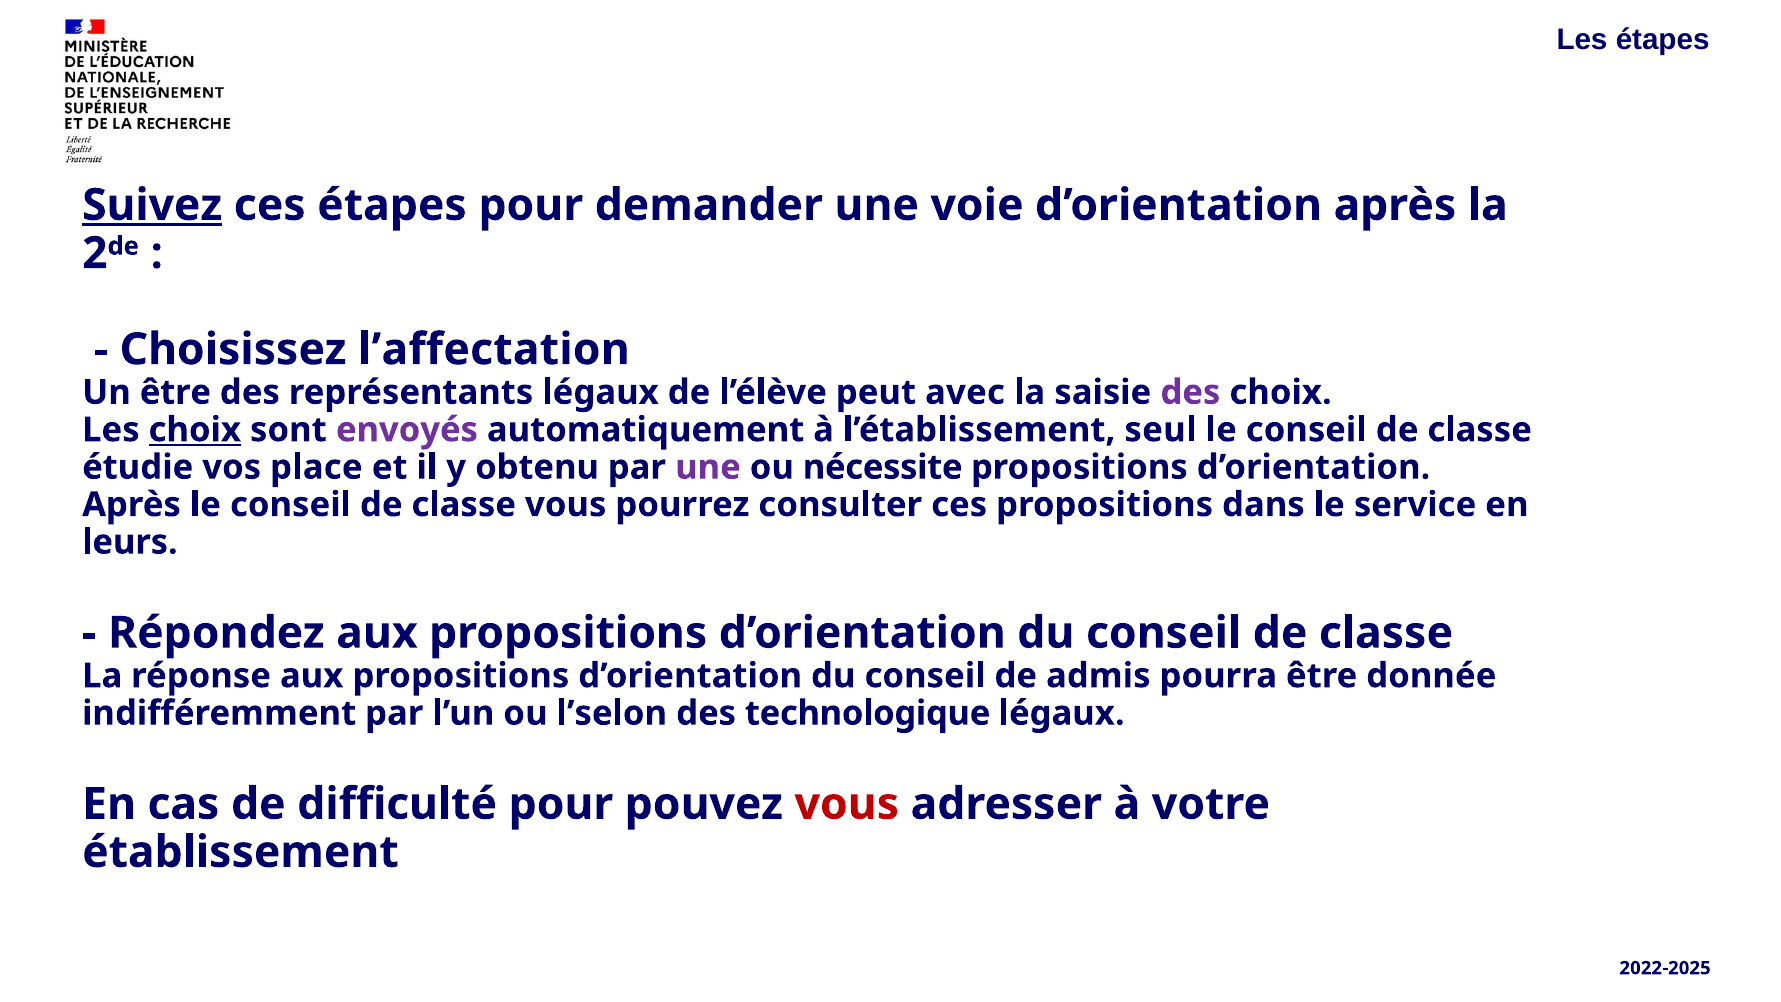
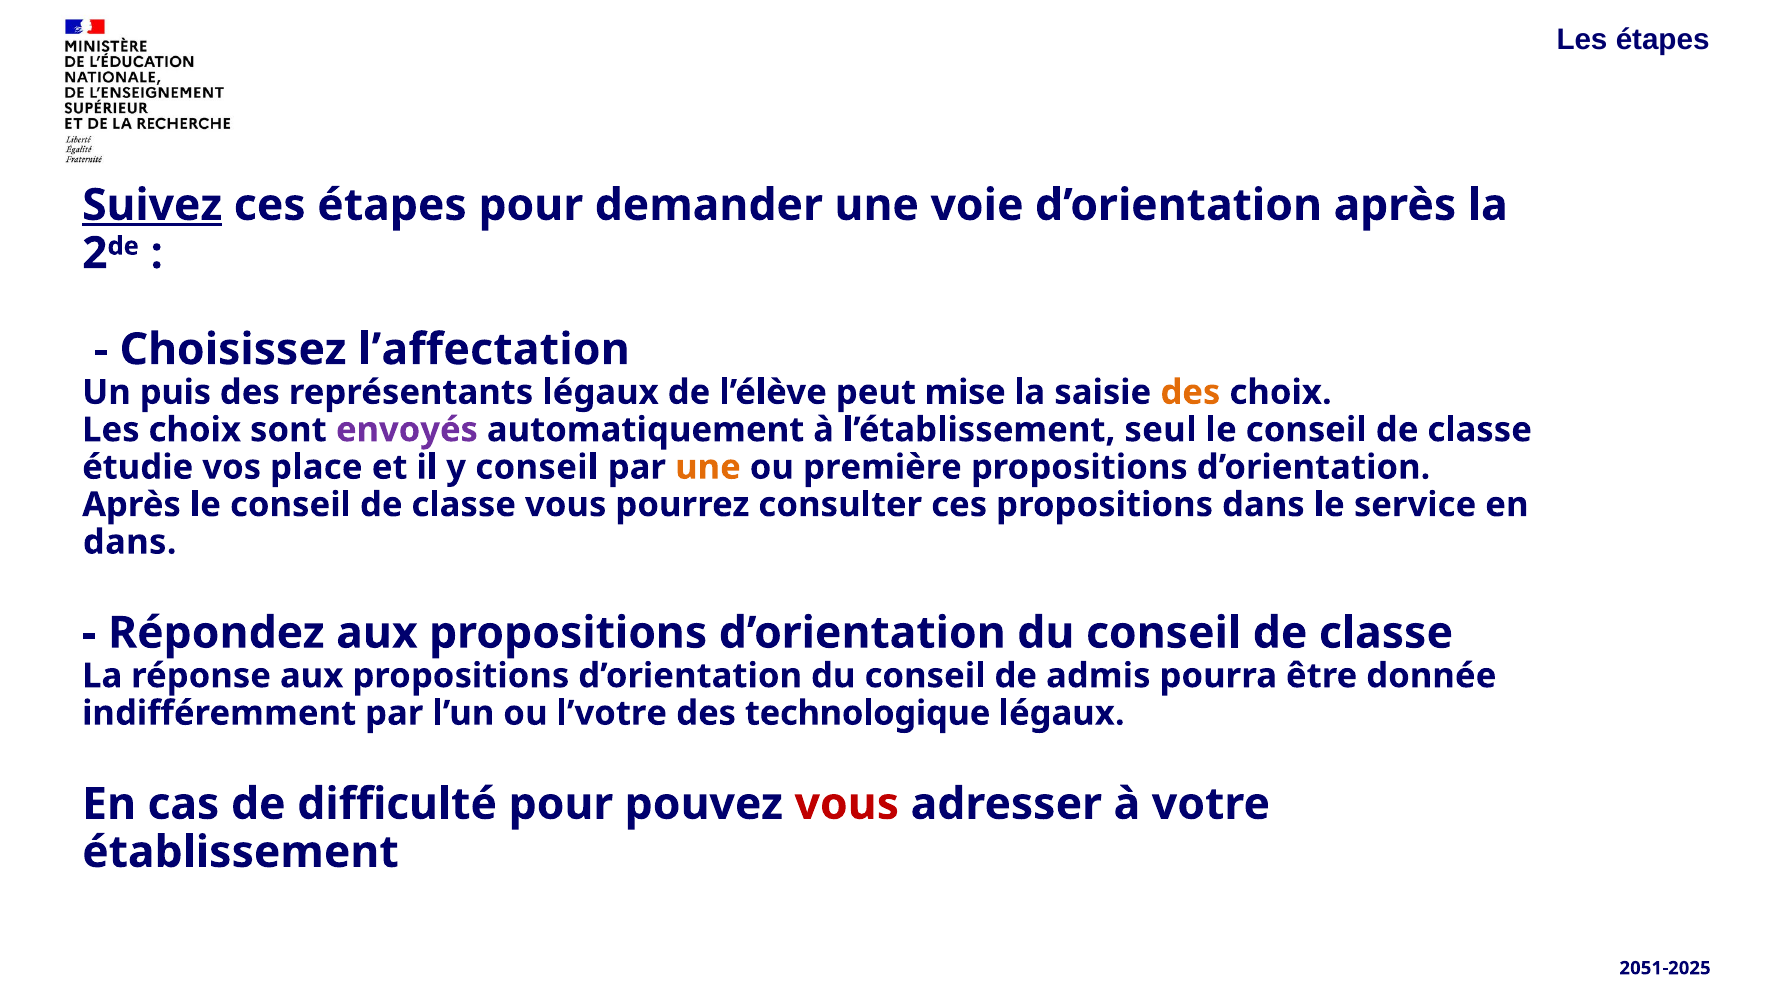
Un être: être -> puis
avec: avec -> mise
des at (1190, 392) colour: purple -> orange
choix at (195, 430) underline: present -> none
y obtenu: obtenu -> conseil
une at (708, 467) colour: purple -> orange
nécessite: nécessite -> première
leurs at (130, 542): leurs -> dans
l’selon: l’selon -> l’votre
2022-2025: 2022-2025 -> 2051-2025
